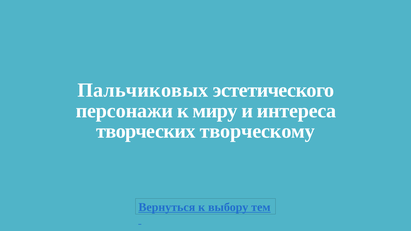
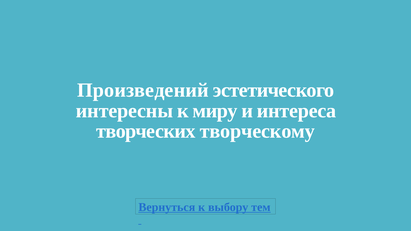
Пальчиковых: Пальчиковых -> Произведений
персонажи: персонажи -> интересны
